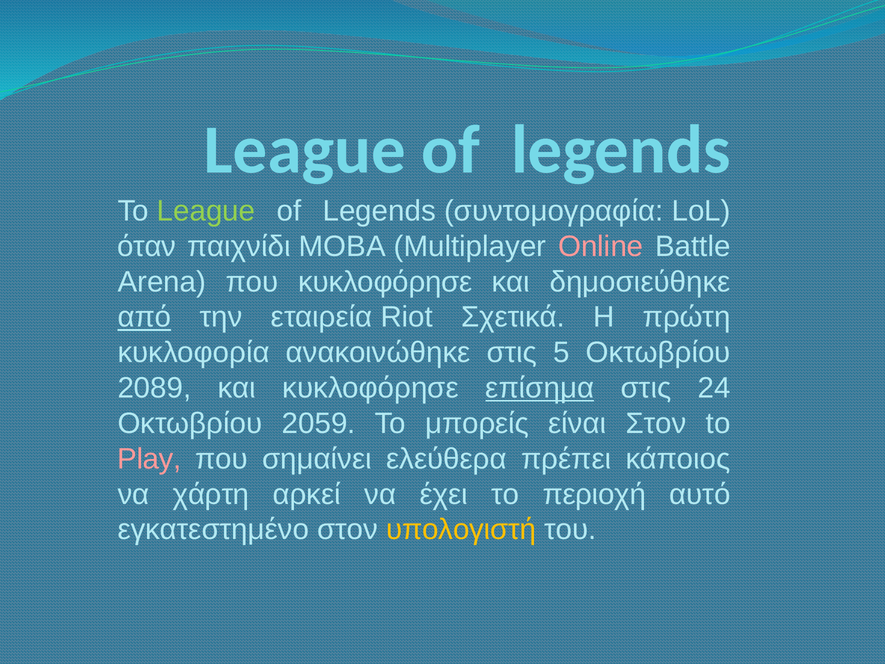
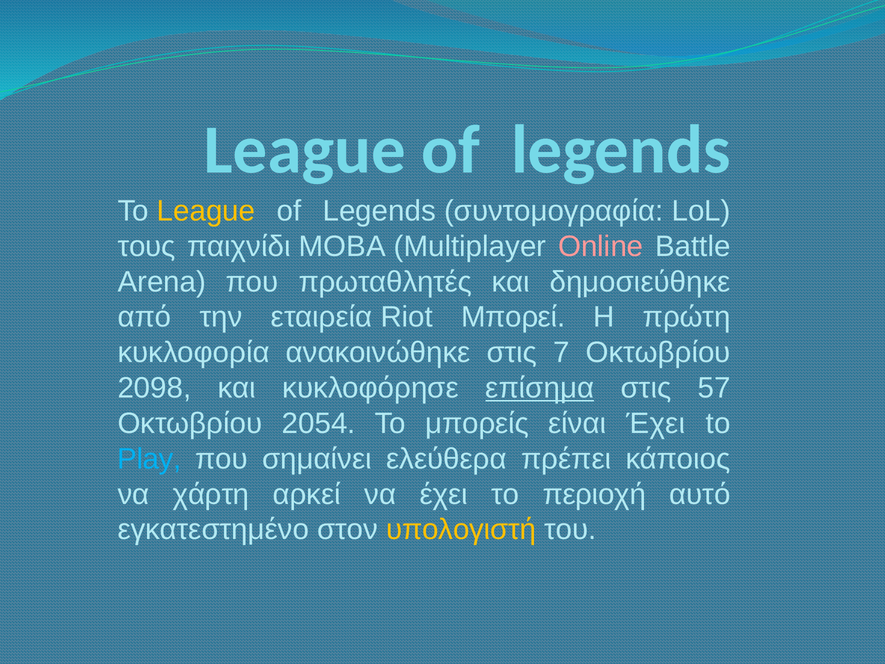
League at (206, 211) colour: light green -> yellow
όταν: όταν -> τους
που κυκλοφόρησε: κυκλοφόρησε -> πρωταθλητές
από underline: present -> none
Σχετικά: Σχετικά -> Μπορεί
5: 5 -> 7
2089: 2089 -> 2098
24: 24 -> 57
2059: 2059 -> 2054
είναι Στον: Στον -> Έχει
Play colour: pink -> light blue
